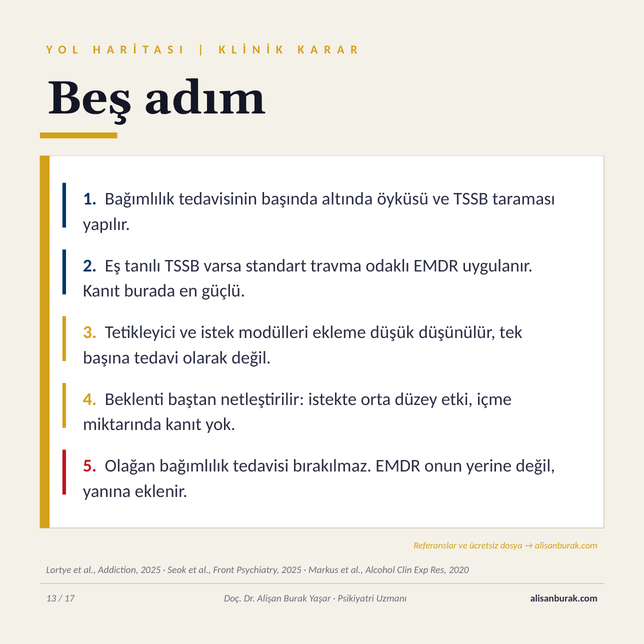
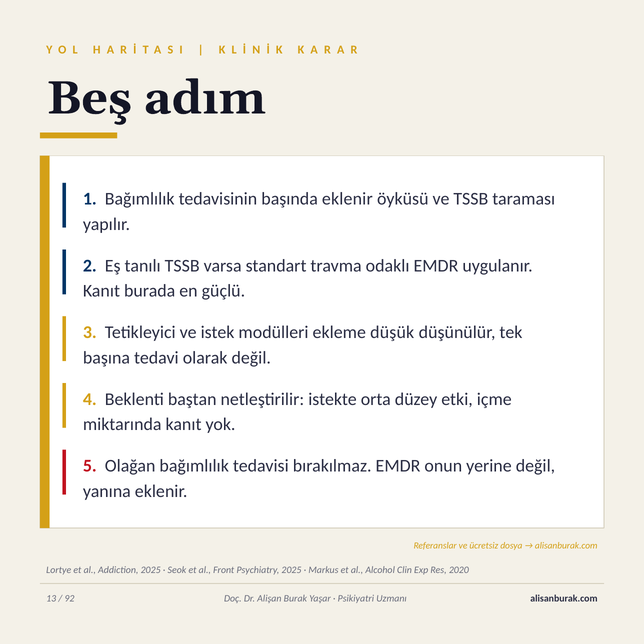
başında altında: altında -> eklenir
17: 17 -> 92
